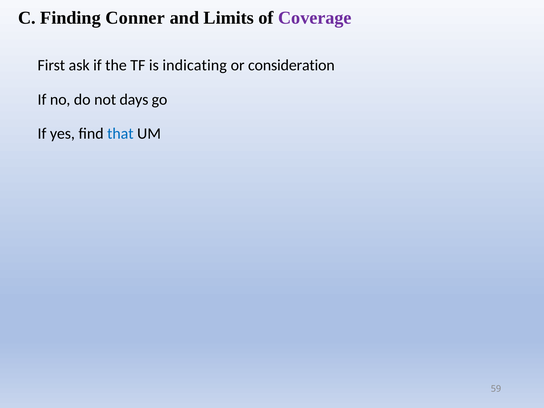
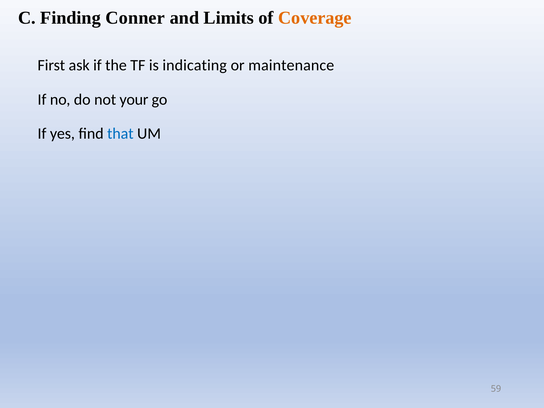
Coverage colour: purple -> orange
consideration: consideration -> maintenance
days: days -> your
